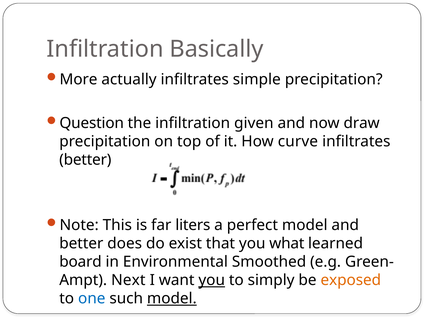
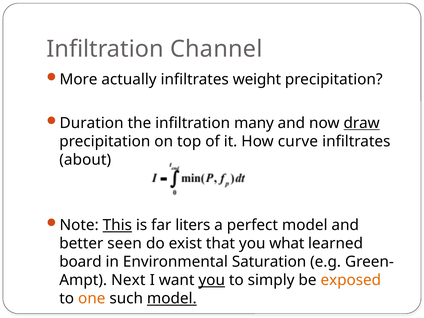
Basically: Basically -> Channel
simple: simple -> weight
Question: Question -> Duration
given: given -> many
draw underline: none -> present
better at (85, 160): better -> about
This underline: none -> present
does: does -> seen
Smoothed: Smoothed -> Saturation
one colour: blue -> orange
